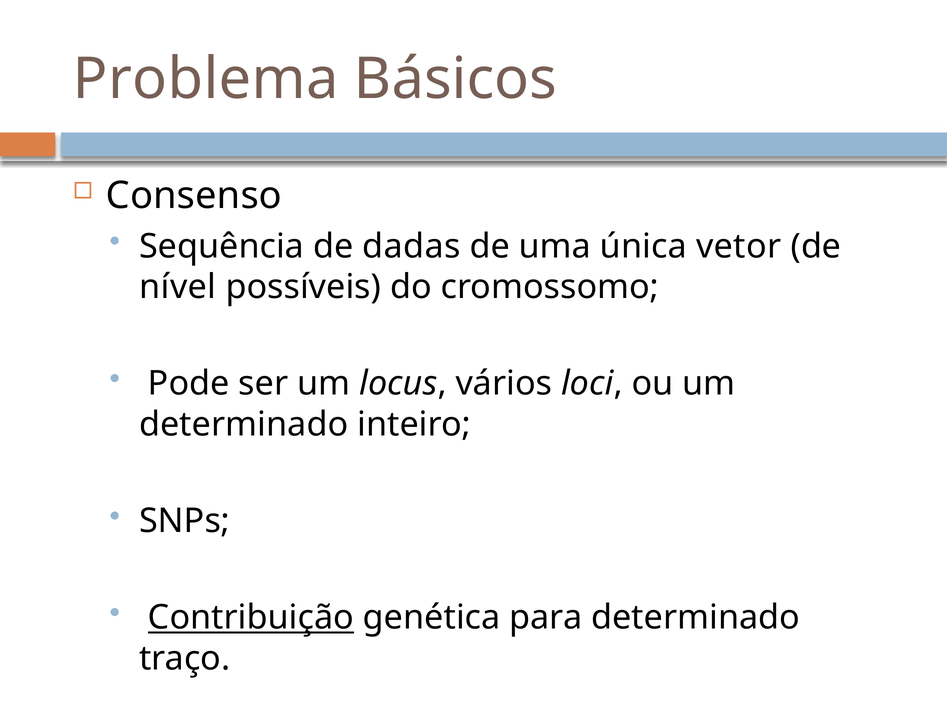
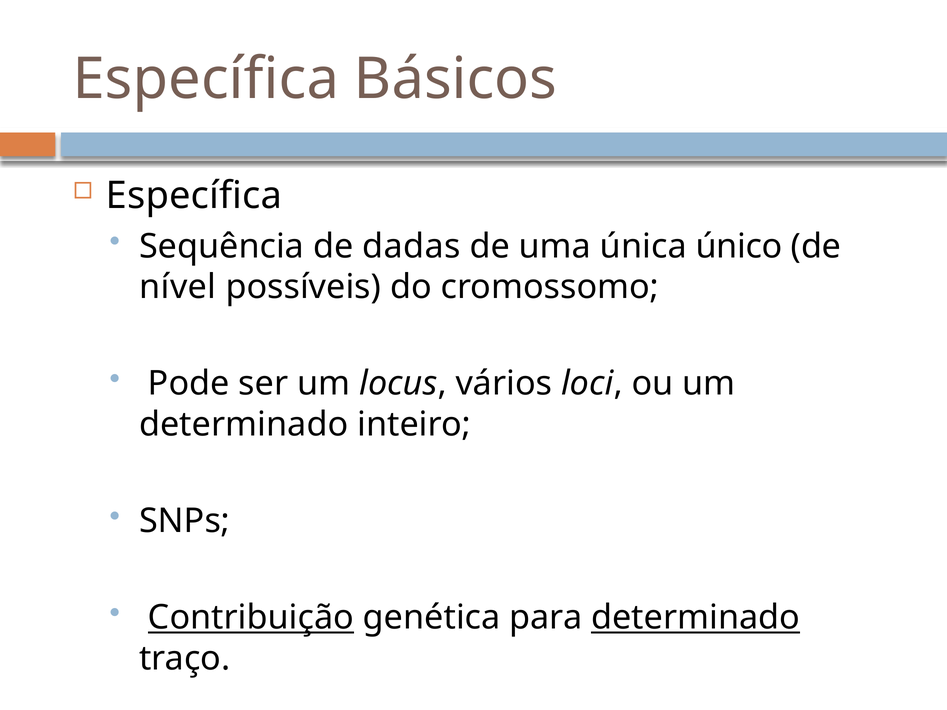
Problema at (206, 79): Problema -> Específica
Consenso at (194, 196): Consenso -> Específica
vetor: vetor -> único
determinado at (696, 618) underline: none -> present
